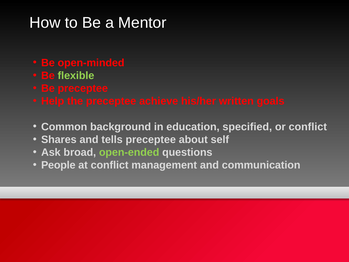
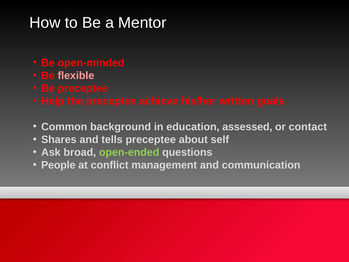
flexible colour: light green -> pink
specified: specified -> assessed
or conflict: conflict -> contact
